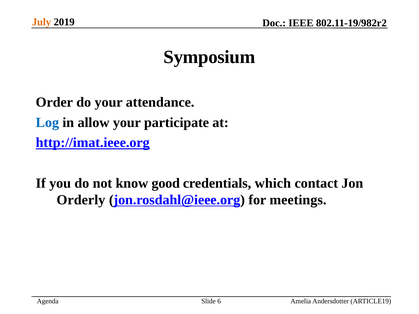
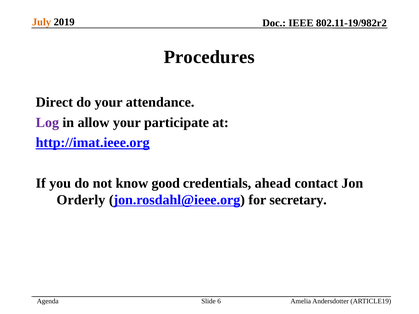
Symposium: Symposium -> Procedures
Order: Order -> Direct
Log colour: blue -> purple
which: which -> ahead
meetings: meetings -> secretary
